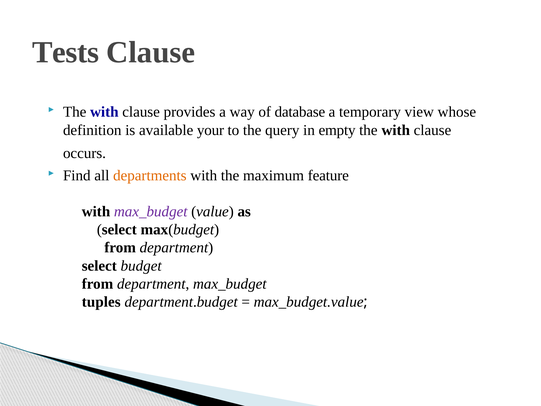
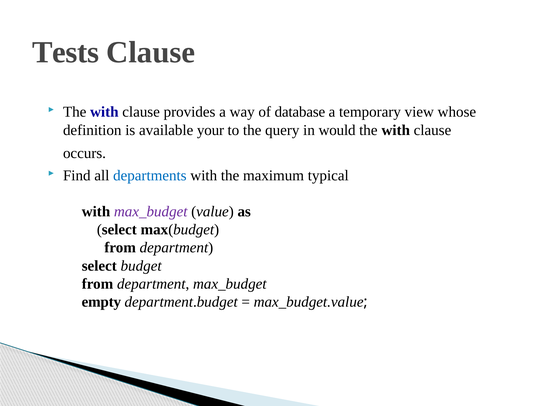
empty: empty -> would
departments colour: orange -> blue
feature: feature -> typical
tuples: tuples -> empty
